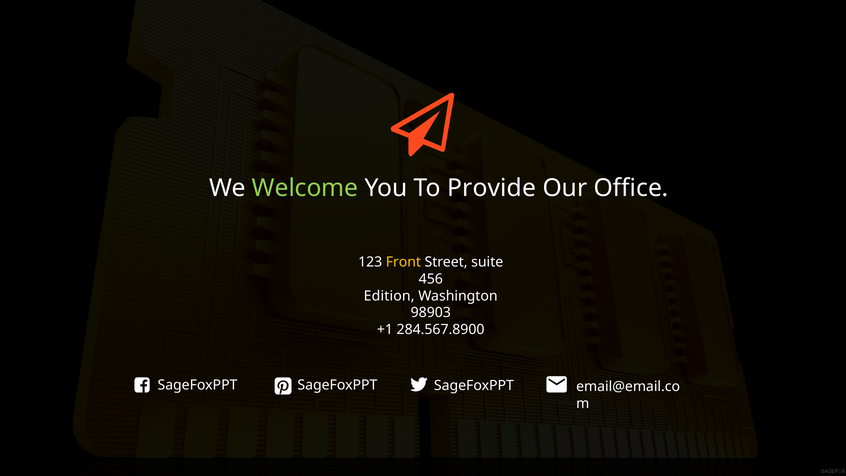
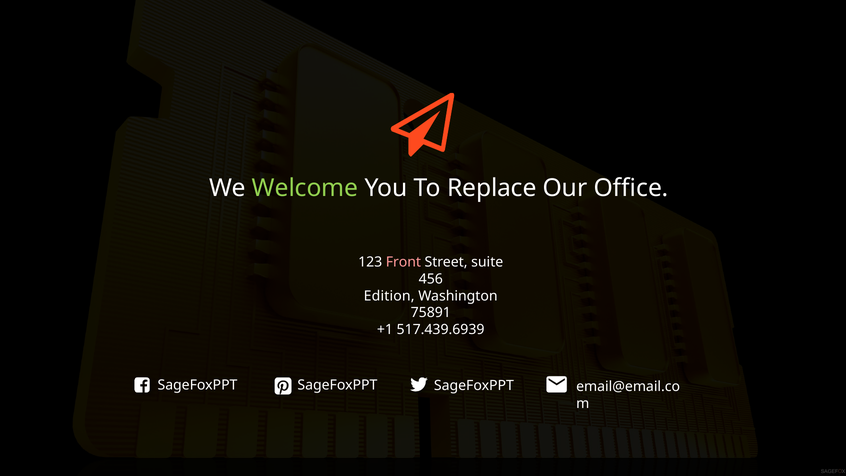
Provide: Provide -> Replace
Front colour: yellow -> pink
98903: 98903 -> 75891
284.567.8900: 284.567.8900 -> 517.439.6939
